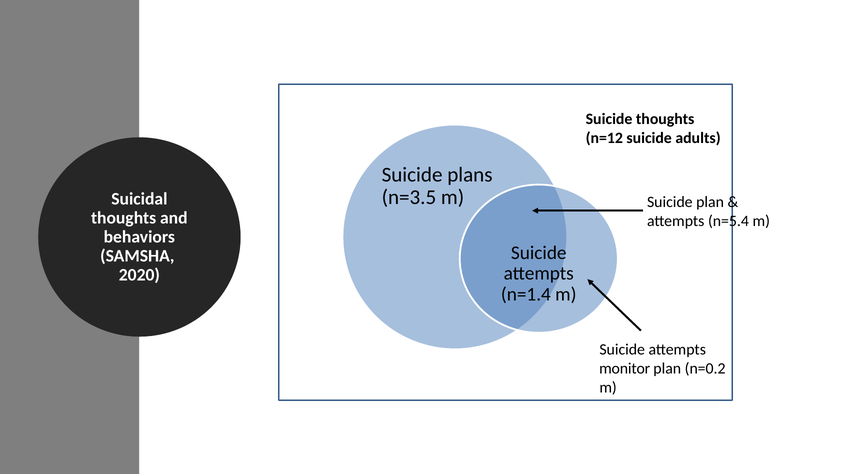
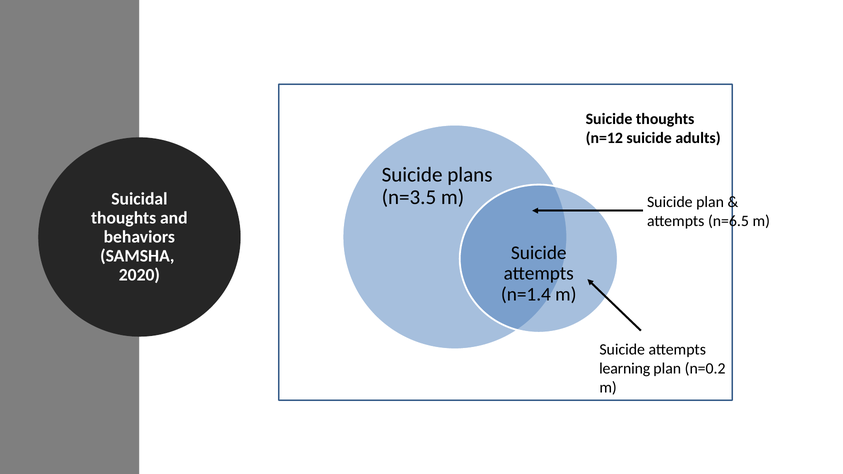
n=5.4: n=5.4 -> n=6.5
monitor: monitor -> learning
